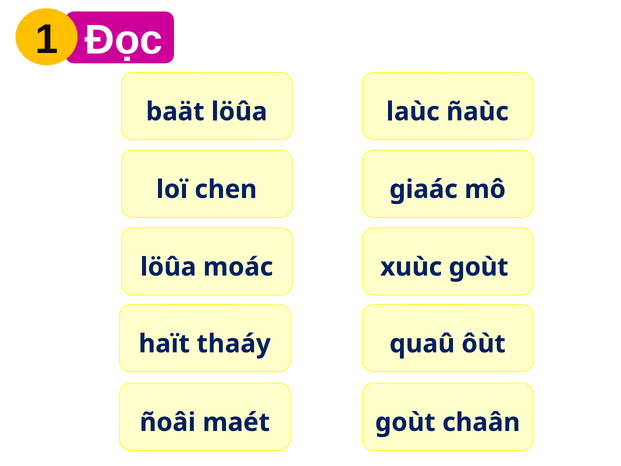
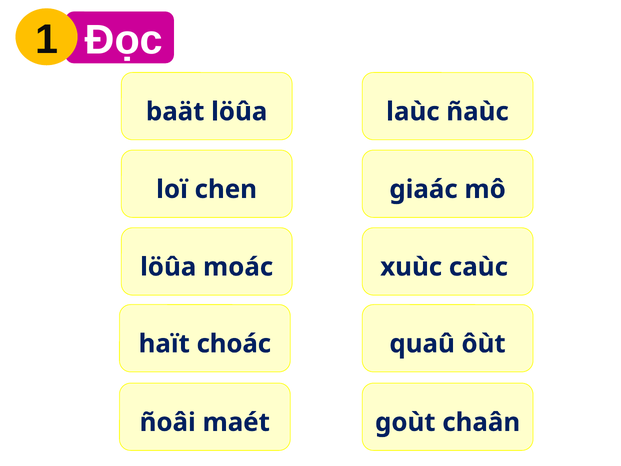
xuùc goùt: goùt -> caùc
thaáy: thaáy -> choác
